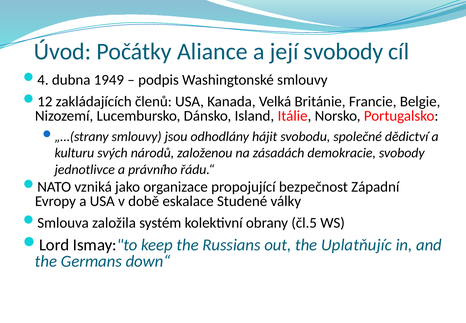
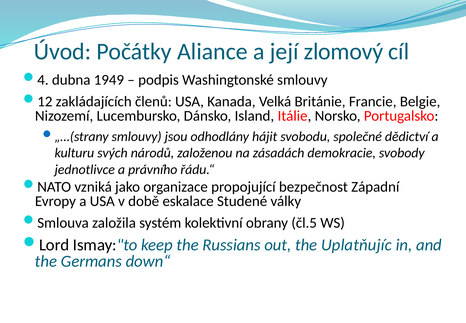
její svobody: svobody -> zlomový
